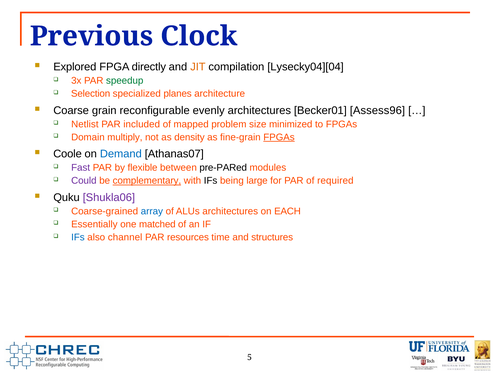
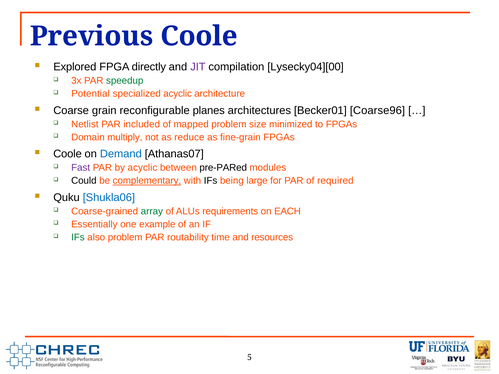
Previous Clock: Clock -> Coole
JIT colour: orange -> purple
Lysecky04][04: Lysecky04][04 -> Lysecky04][00
Selection: Selection -> Potential
specialized planes: planes -> acyclic
evenly: evenly -> planes
Assess96: Assess96 -> Coarse96
density: density -> reduce
FPGAs at (279, 137) underline: present -> none
by flexible: flexible -> acyclic
Could colour: purple -> black
Shukla06 colour: purple -> blue
array colour: blue -> green
ALUs architectures: architectures -> requirements
matched: matched -> example
IFs at (78, 237) colour: blue -> green
also channel: channel -> problem
resources: resources -> routability
structures: structures -> resources
